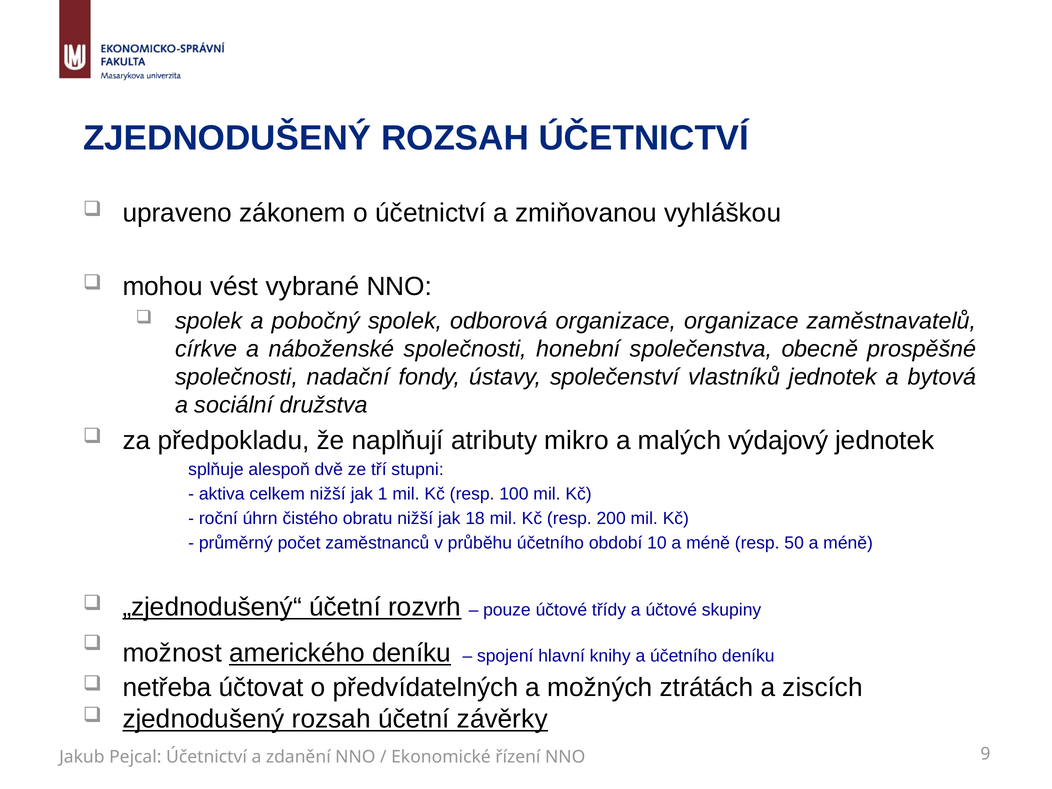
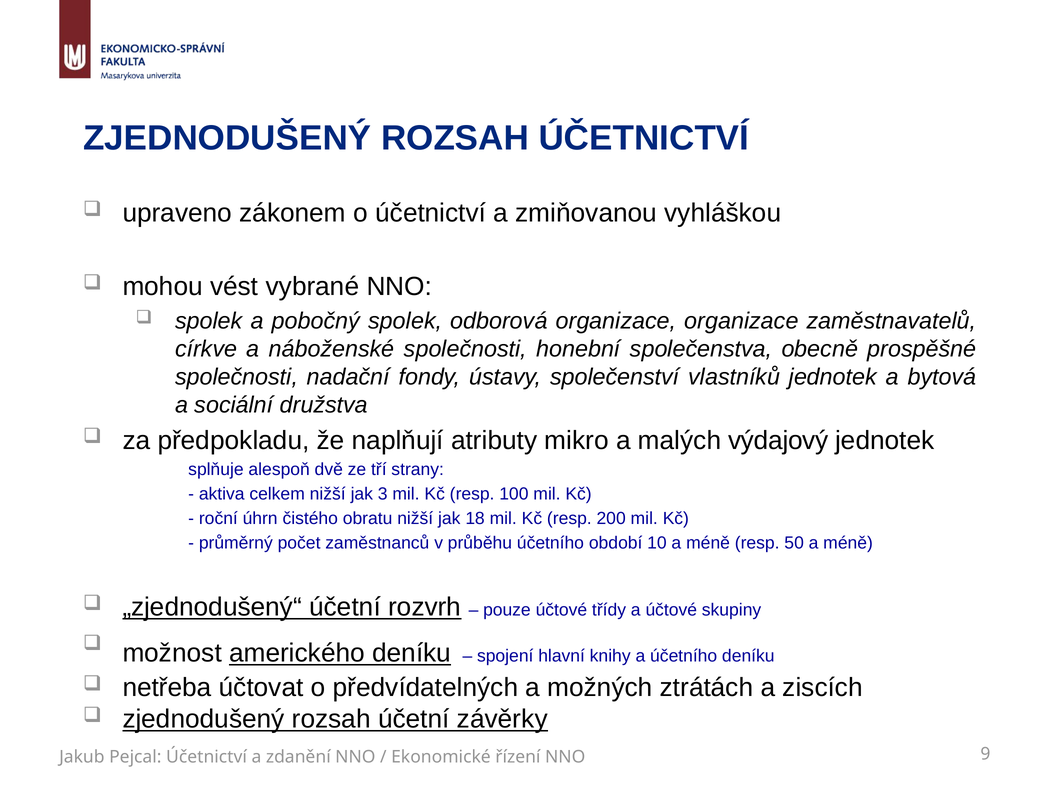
stupni: stupni -> strany
1: 1 -> 3
